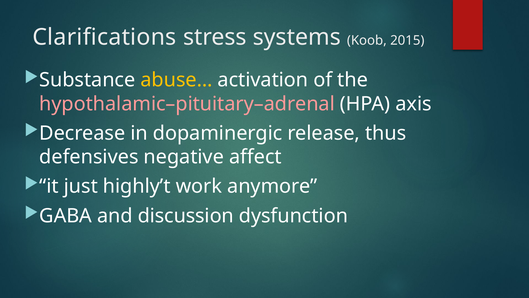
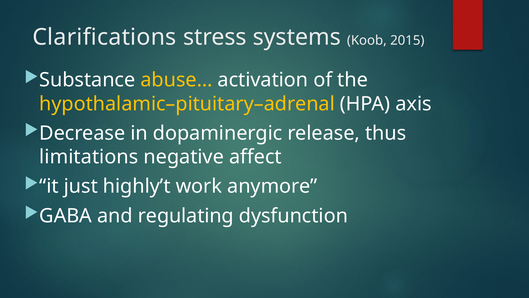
hypothalamic–pituitary–adrenal colour: pink -> yellow
defensives: defensives -> limitations
discussion: discussion -> regulating
